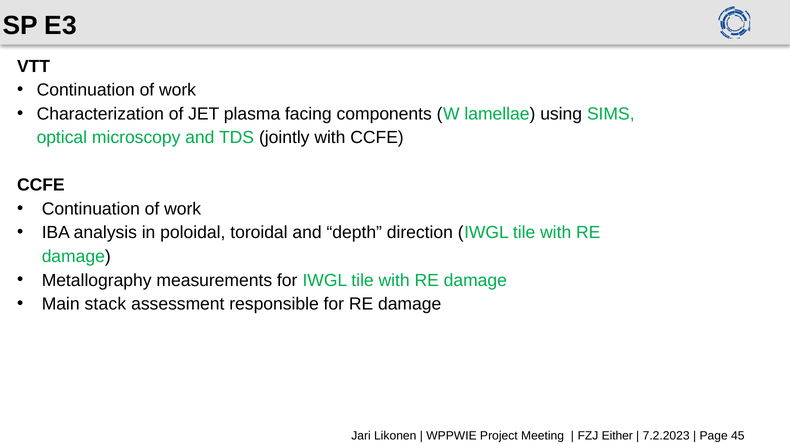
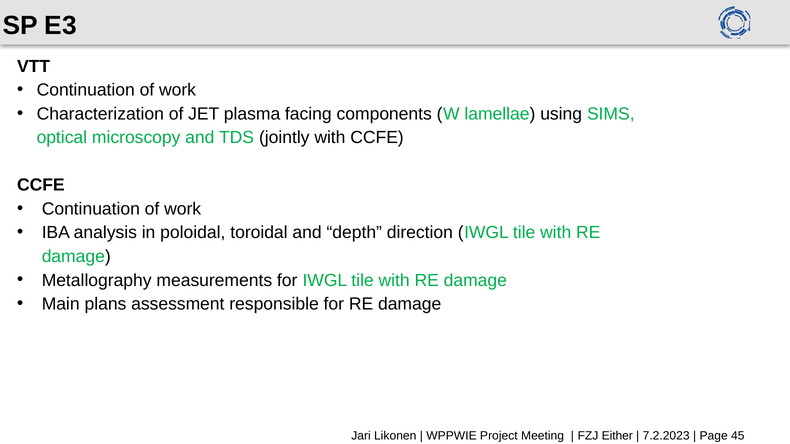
stack: stack -> plans
